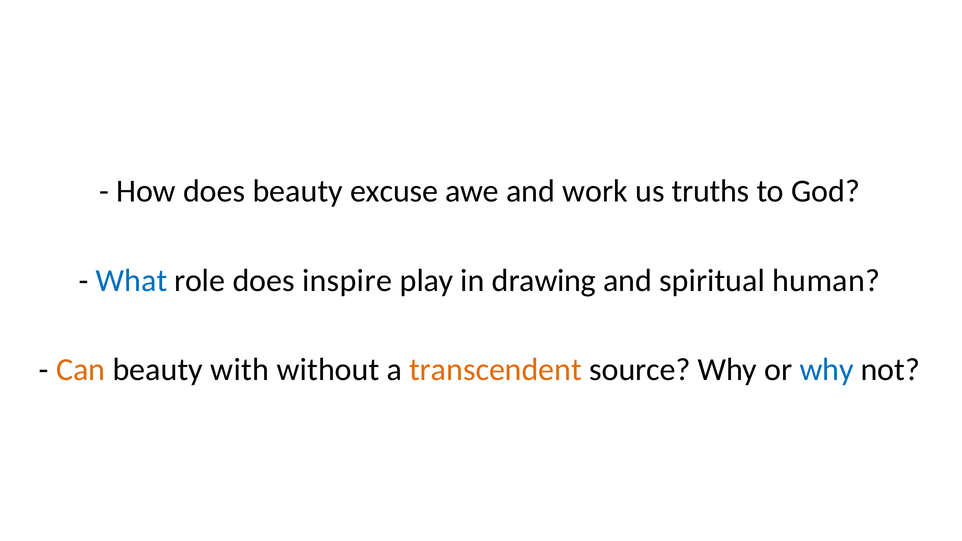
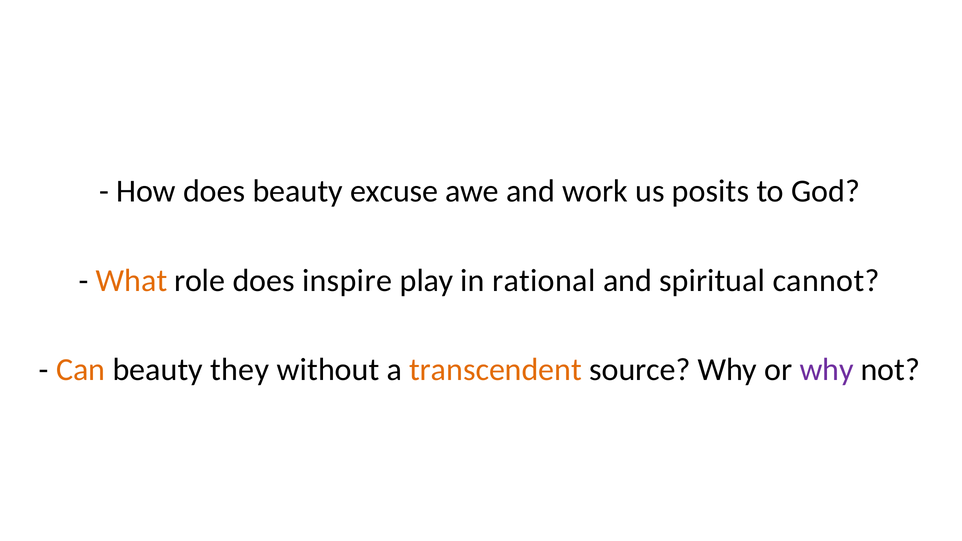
truths: truths -> posits
What colour: blue -> orange
drawing: drawing -> rational
human: human -> cannot
with: with -> they
why at (827, 370) colour: blue -> purple
